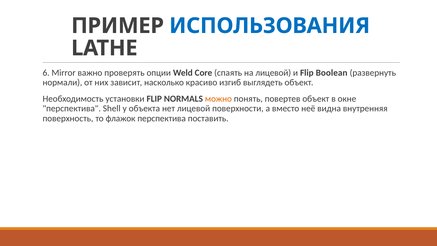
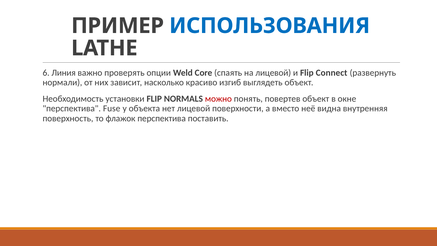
Mirror: Mirror -> Линия
Boolean: Boolean -> Connect
можно colour: orange -> red
Shell: Shell -> Fuse
